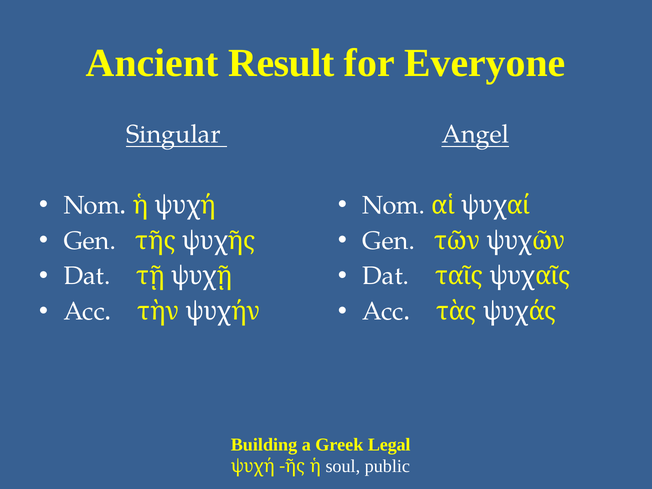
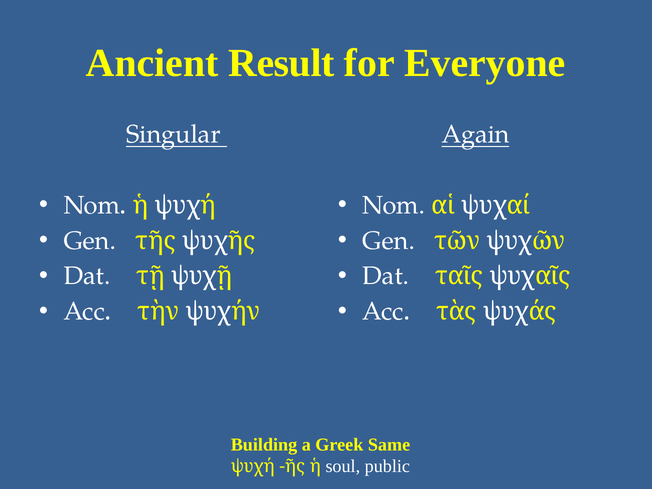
Angel: Angel -> Again
Legal: Legal -> Same
